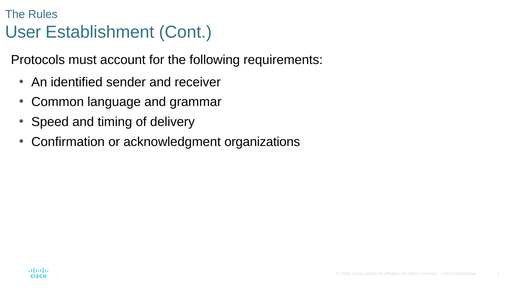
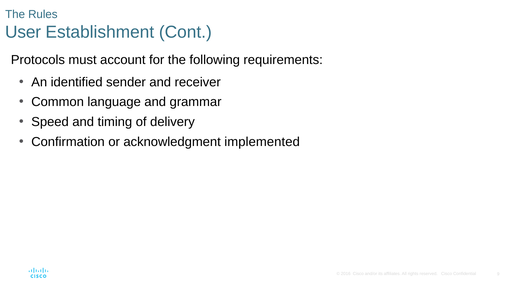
organizations: organizations -> implemented
